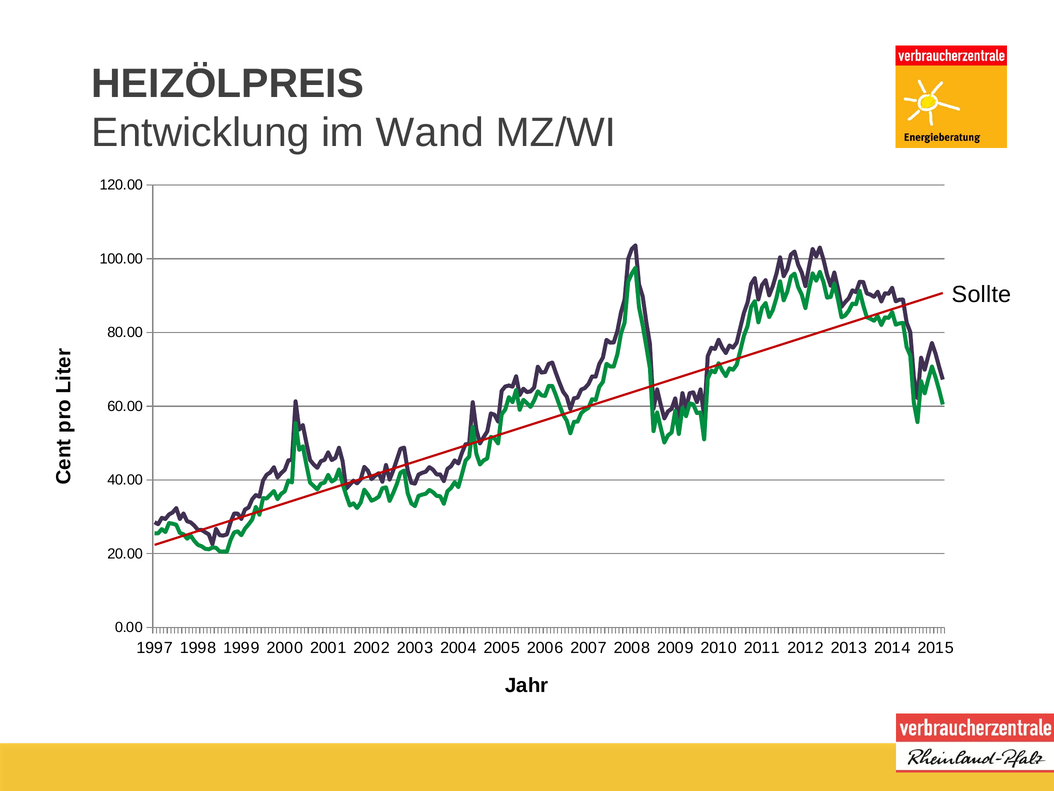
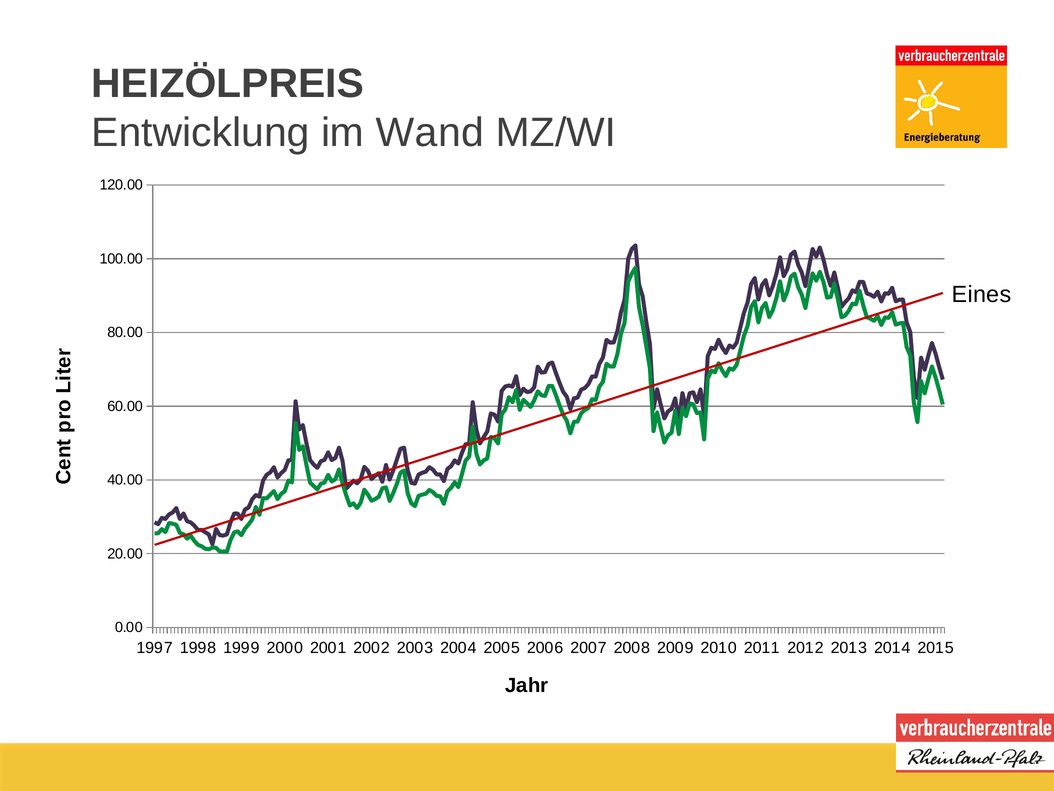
Sollte: Sollte -> Eines
